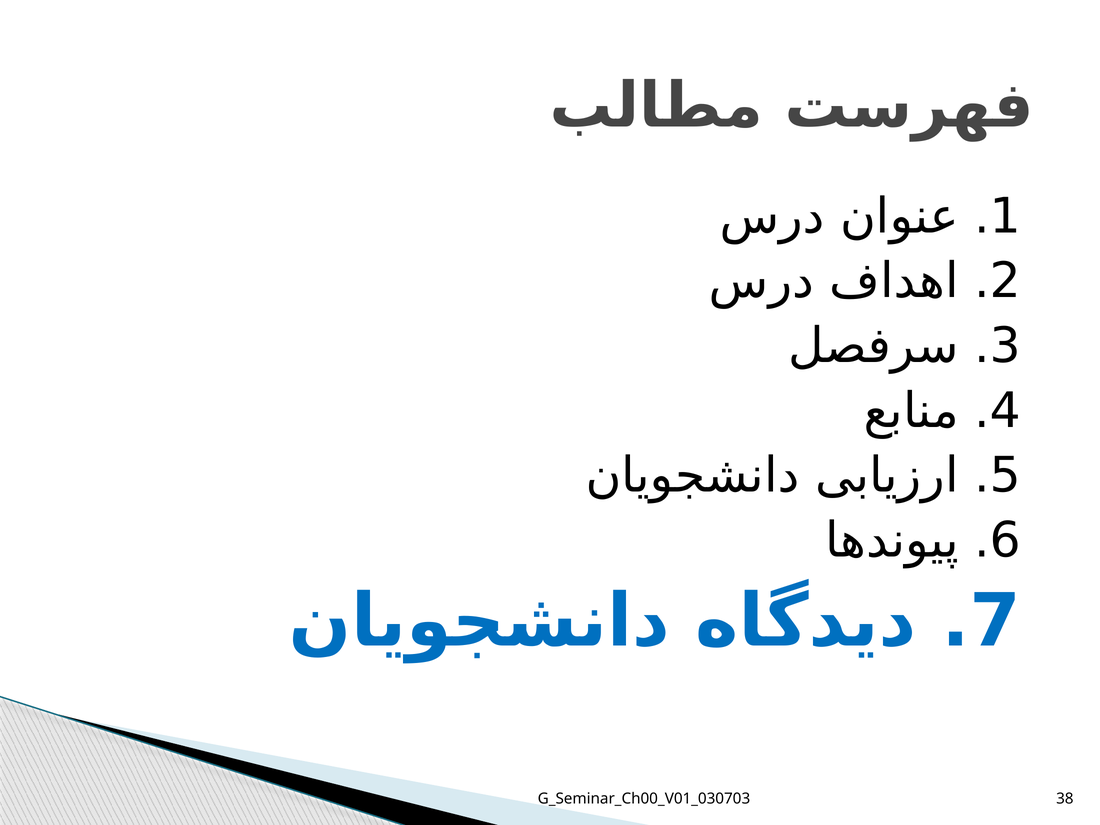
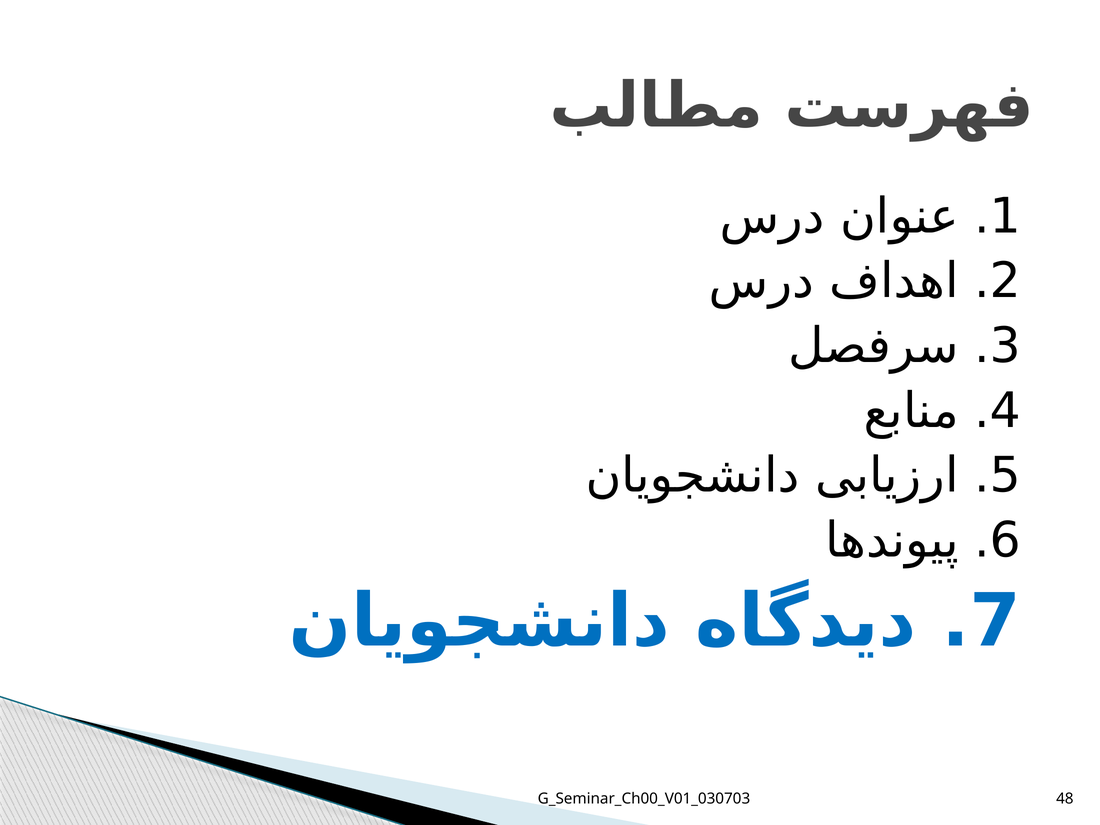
38: 38 -> 48
